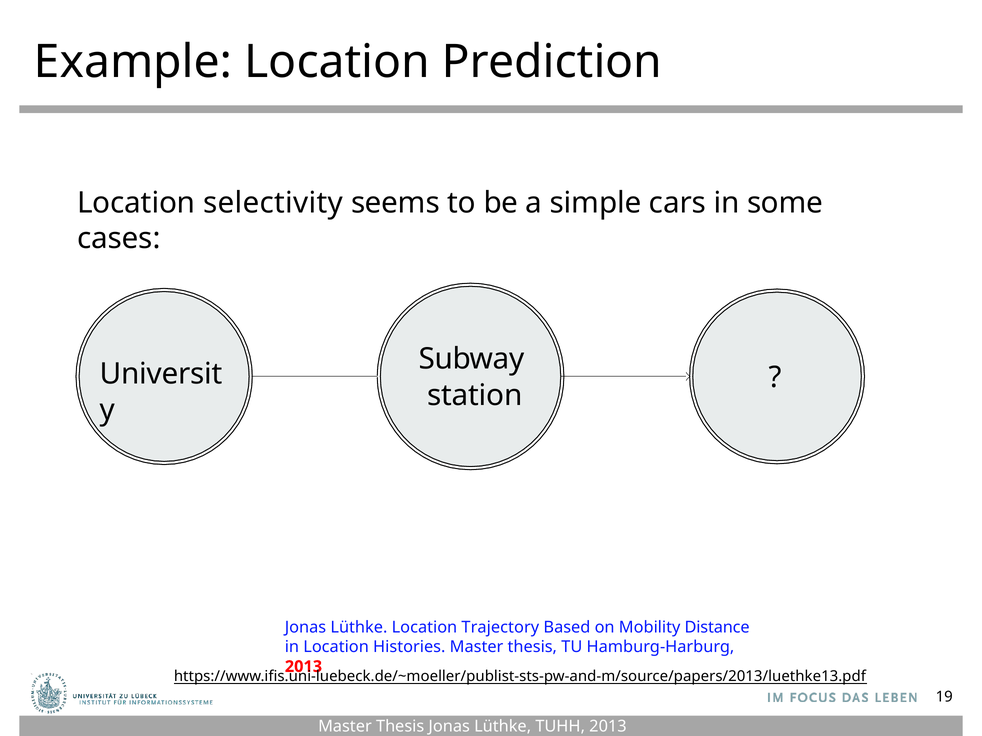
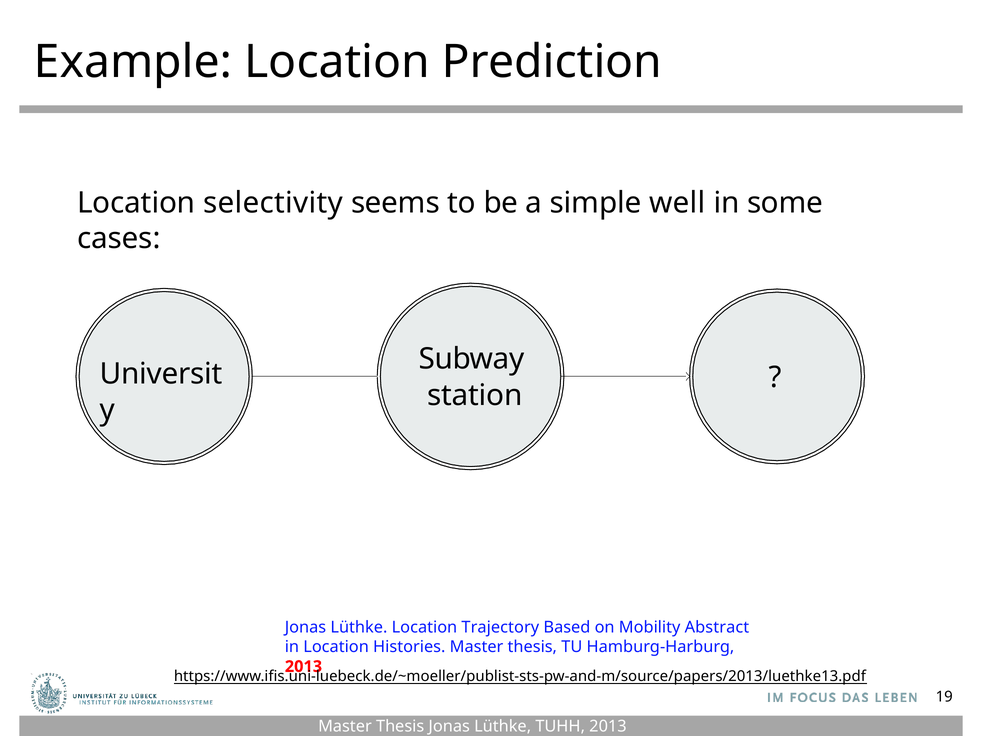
cars: cars -> well
Distance: Distance -> Abstract
